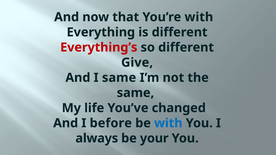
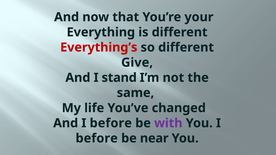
You’re with: with -> your
I same: same -> stand
with at (168, 123) colour: blue -> purple
always at (97, 138): always -> before
your: your -> near
